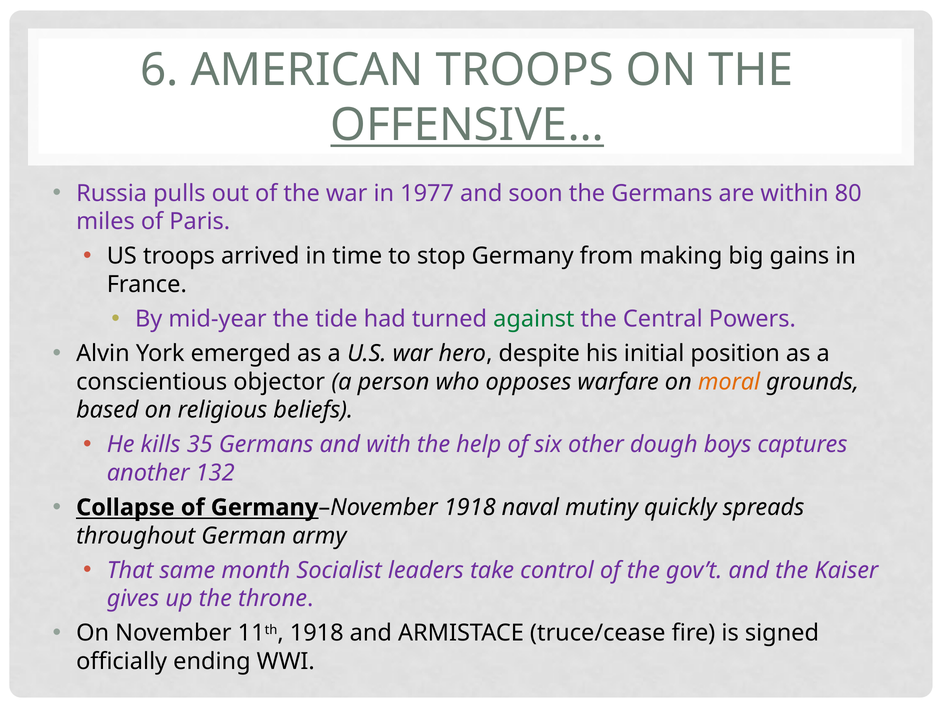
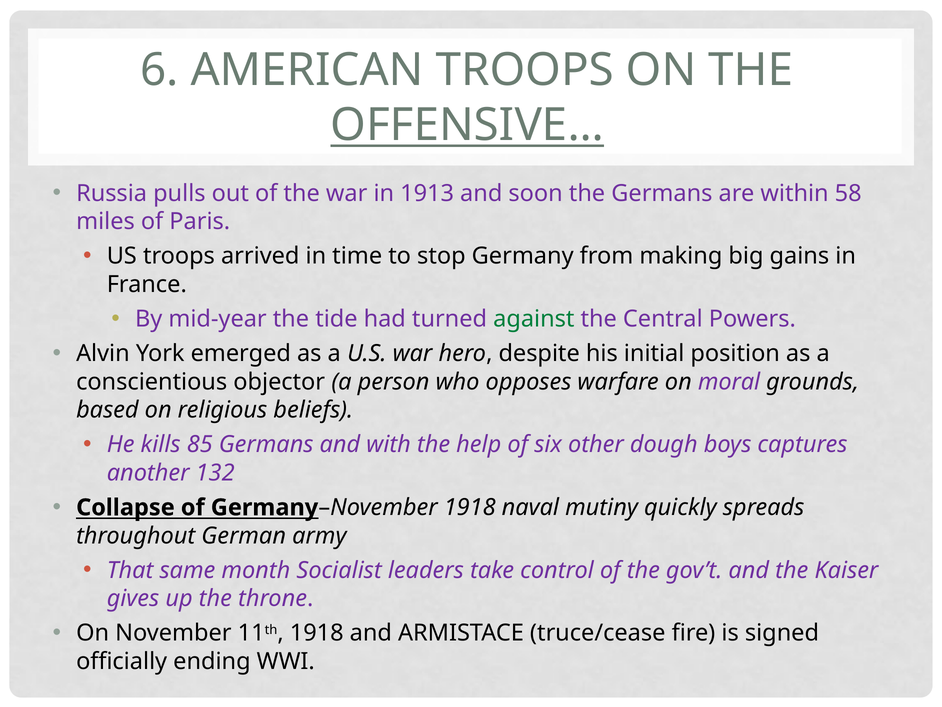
1977: 1977 -> 1913
80: 80 -> 58
moral colour: orange -> purple
35: 35 -> 85
